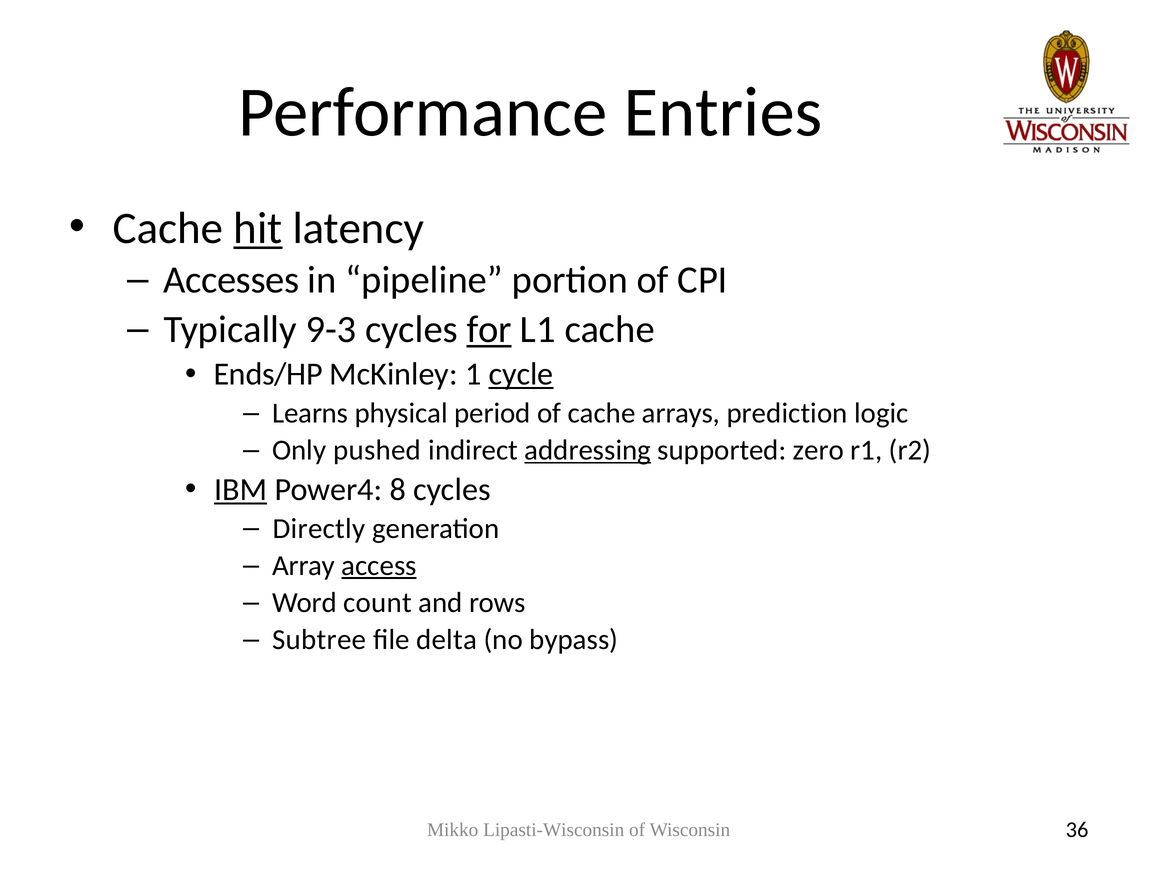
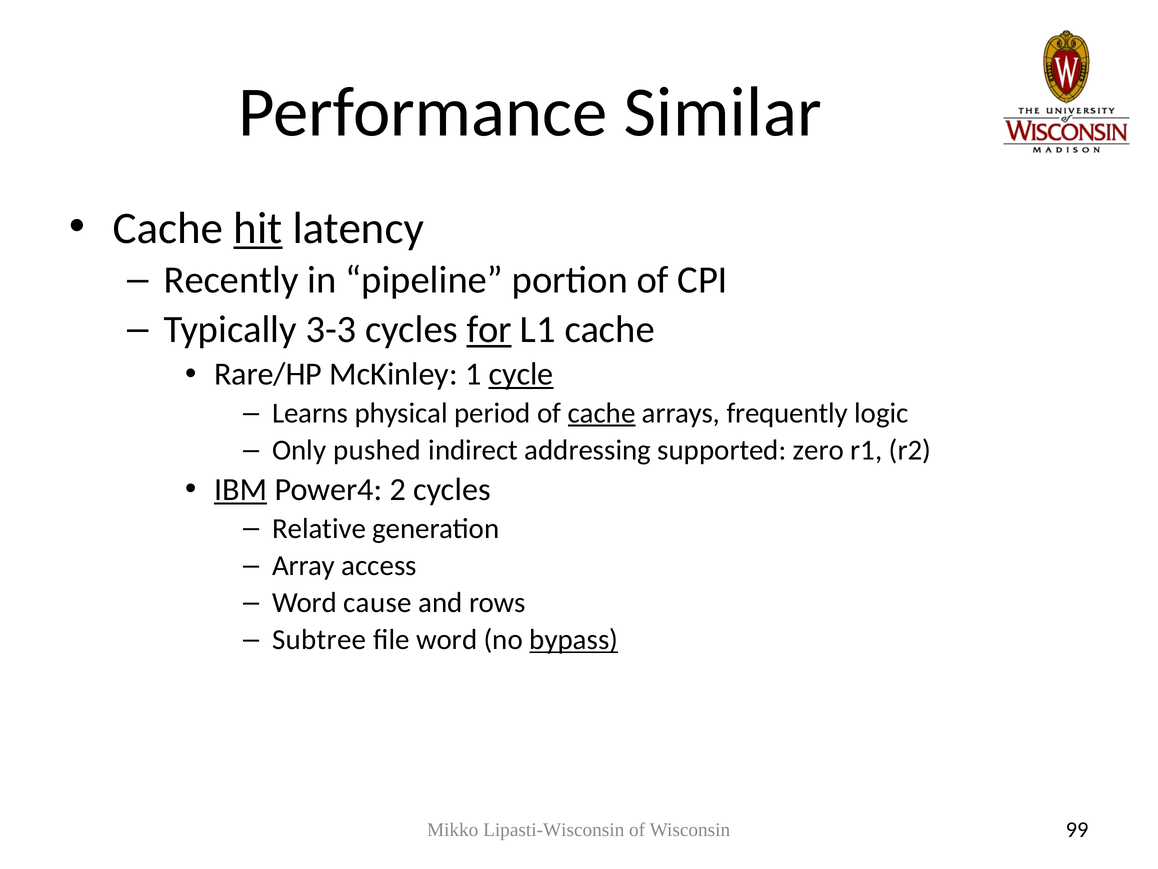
Entries: Entries -> Similar
Accesses: Accesses -> Recently
9-3: 9-3 -> 3-3
Ends/HP: Ends/HP -> Rare/HP
cache at (602, 413) underline: none -> present
prediction: prediction -> frequently
addressing underline: present -> none
8: 8 -> 2
Directly: Directly -> Relative
access underline: present -> none
count: count -> cause
file delta: delta -> word
bypass underline: none -> present
36: 36 -> 99
